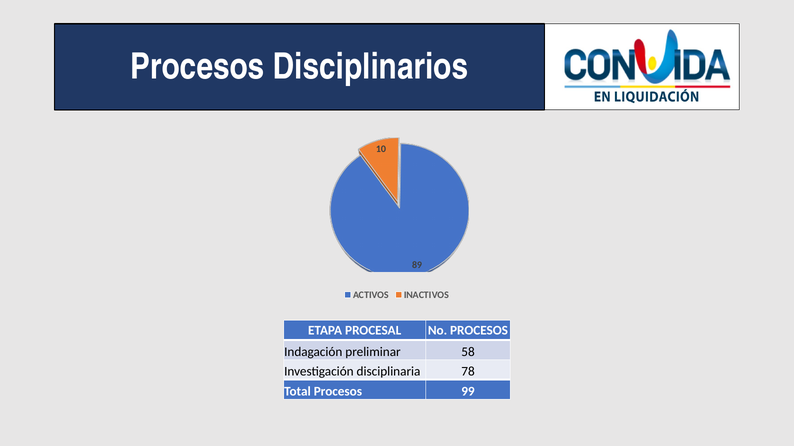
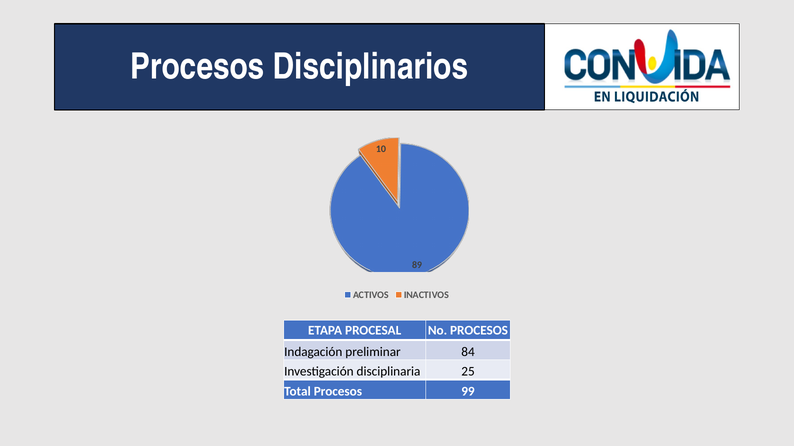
58: 58 -> 84
78: 78 -> 25
